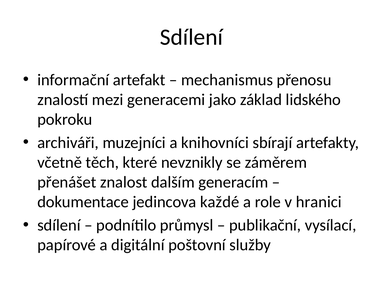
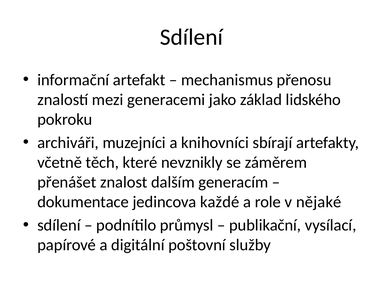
hranici: hranici -> nějaké
